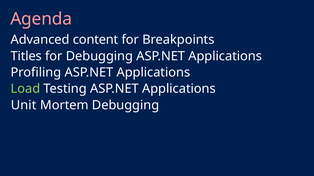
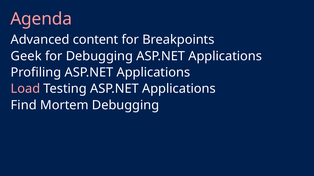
Titles: Titles -> Geek
Load colour: light green -> pink
Unit: Unit -> Find
